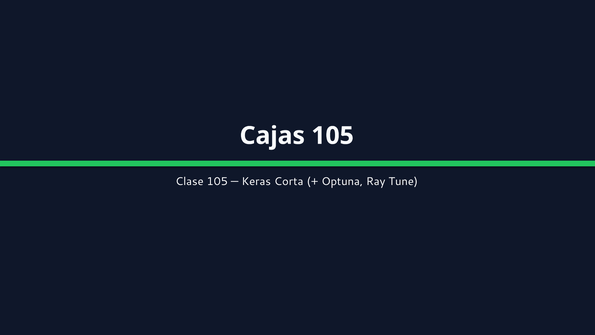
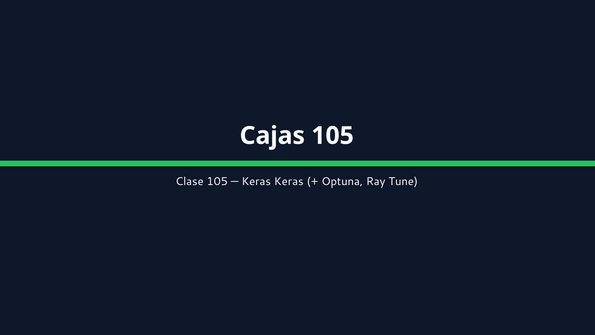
Keras Corta: Corta -> Keras
